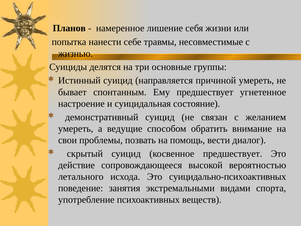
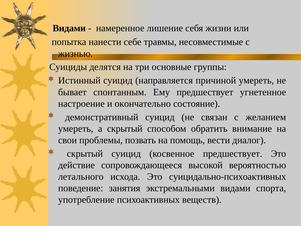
Планов at (69, 28): Планов -> Видами
суицидальная: суицидальная -> окончательно
а ведущие: ведущие -> скрытый
